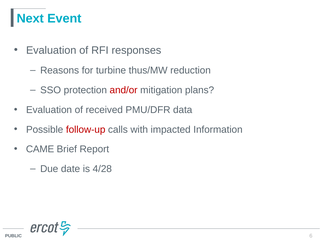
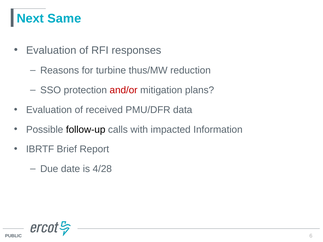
Event: Event -> Same
follow-up colour: red -> black
CAME: CAME -> IBRTF
